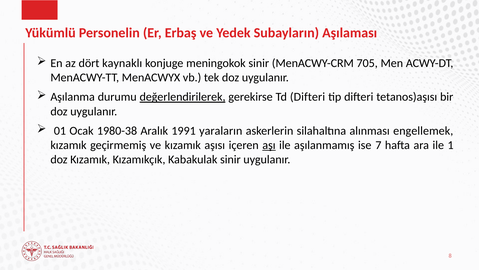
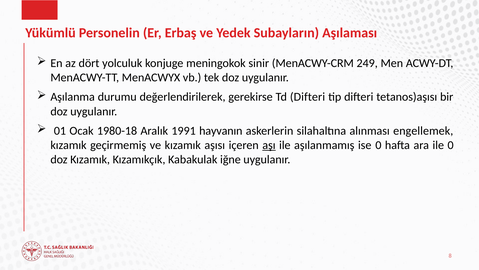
kaynaklı: kaynaklı -> yolculuk
705: 705 -> 249
değerlendirilerek underline: present -> none
1980-38: 1980-38 -> 1980-18
yaraların: yaraların -> hayvanın
ise 7: 7 -> 0
ile 1: 1 -> 0
Kabakulak sinir: sinir -> iğne
